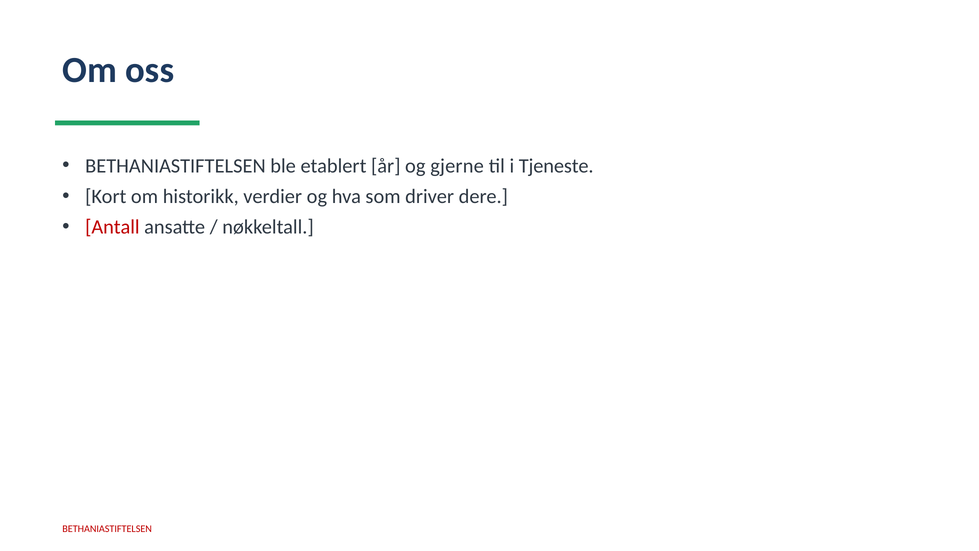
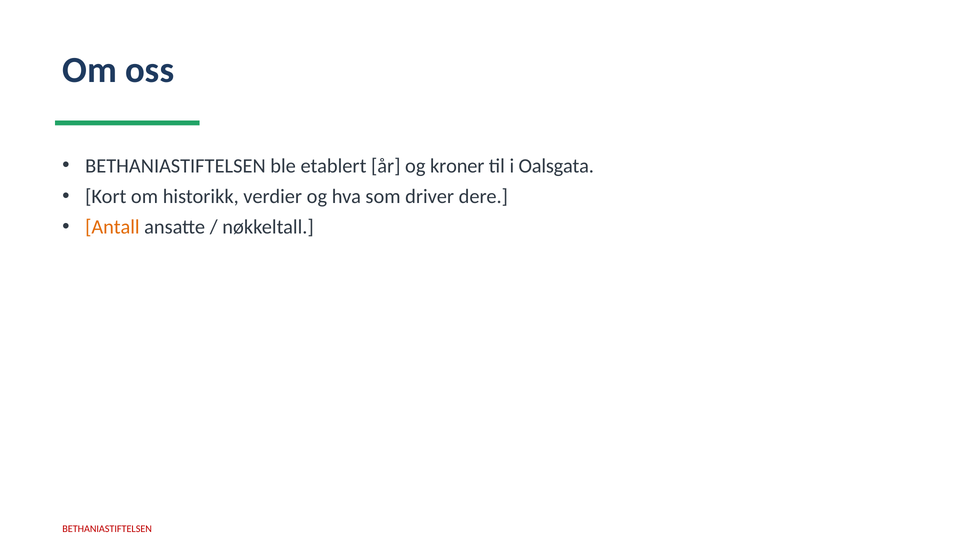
gjerne: gjerne -> kroner
Tjeneste: Tjeneste -> Oalsgata
Antall colour: red -> orange
